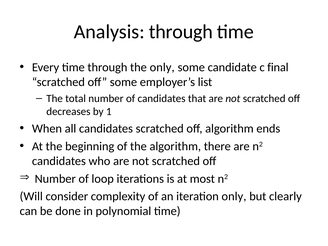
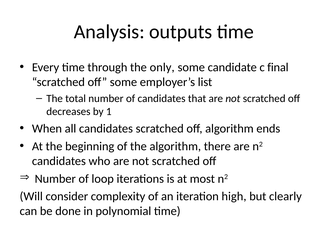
Analysis through: through -> outputs
iteration only: only -> high
